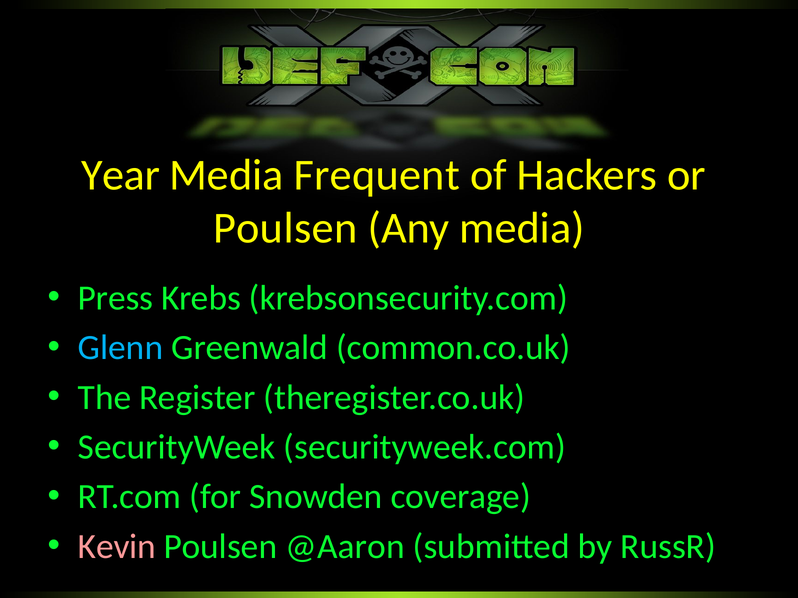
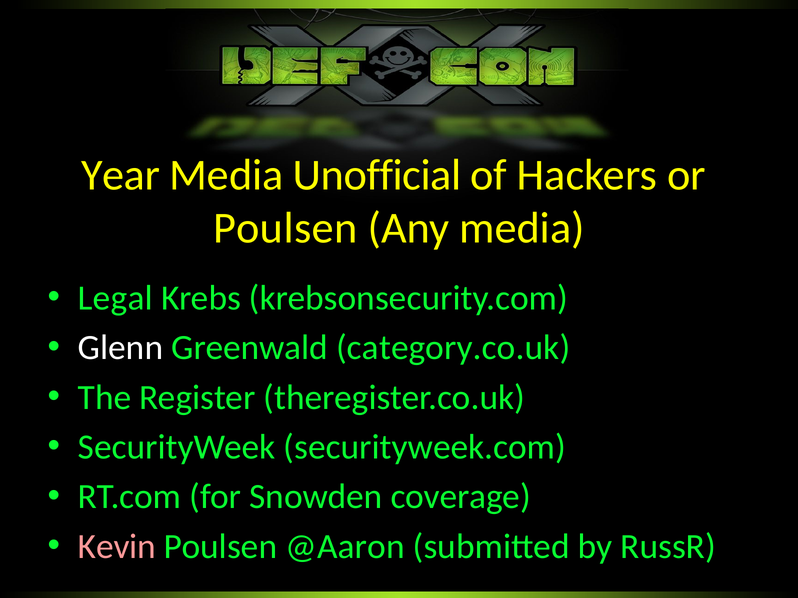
Frequent: Frequent -> Unofficial
Press: Press -> Legal
Glenn colour: light blue -> white
common.co.uk: common.co.uk -> category.co.uk
